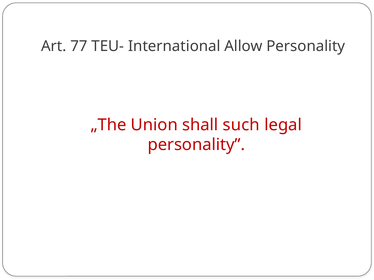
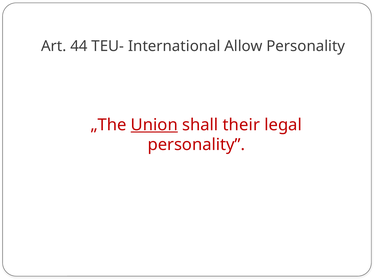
77: 77 -> 44
Union underline: none -> present
such: such -> their
